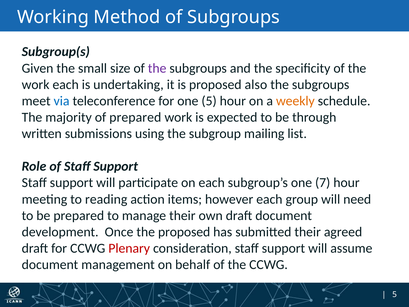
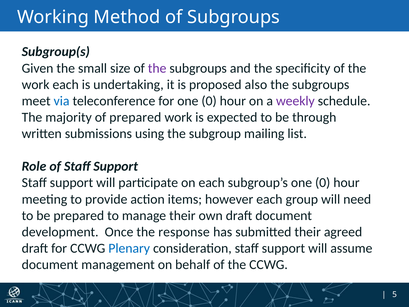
for one 5: 5 -> 0
weekly colour: orange -> purple
subgroup’s one 7: 7 -> 0
reading: reading -> provide
the proposed: proposed -> response
Plenary colour: red -> blue
